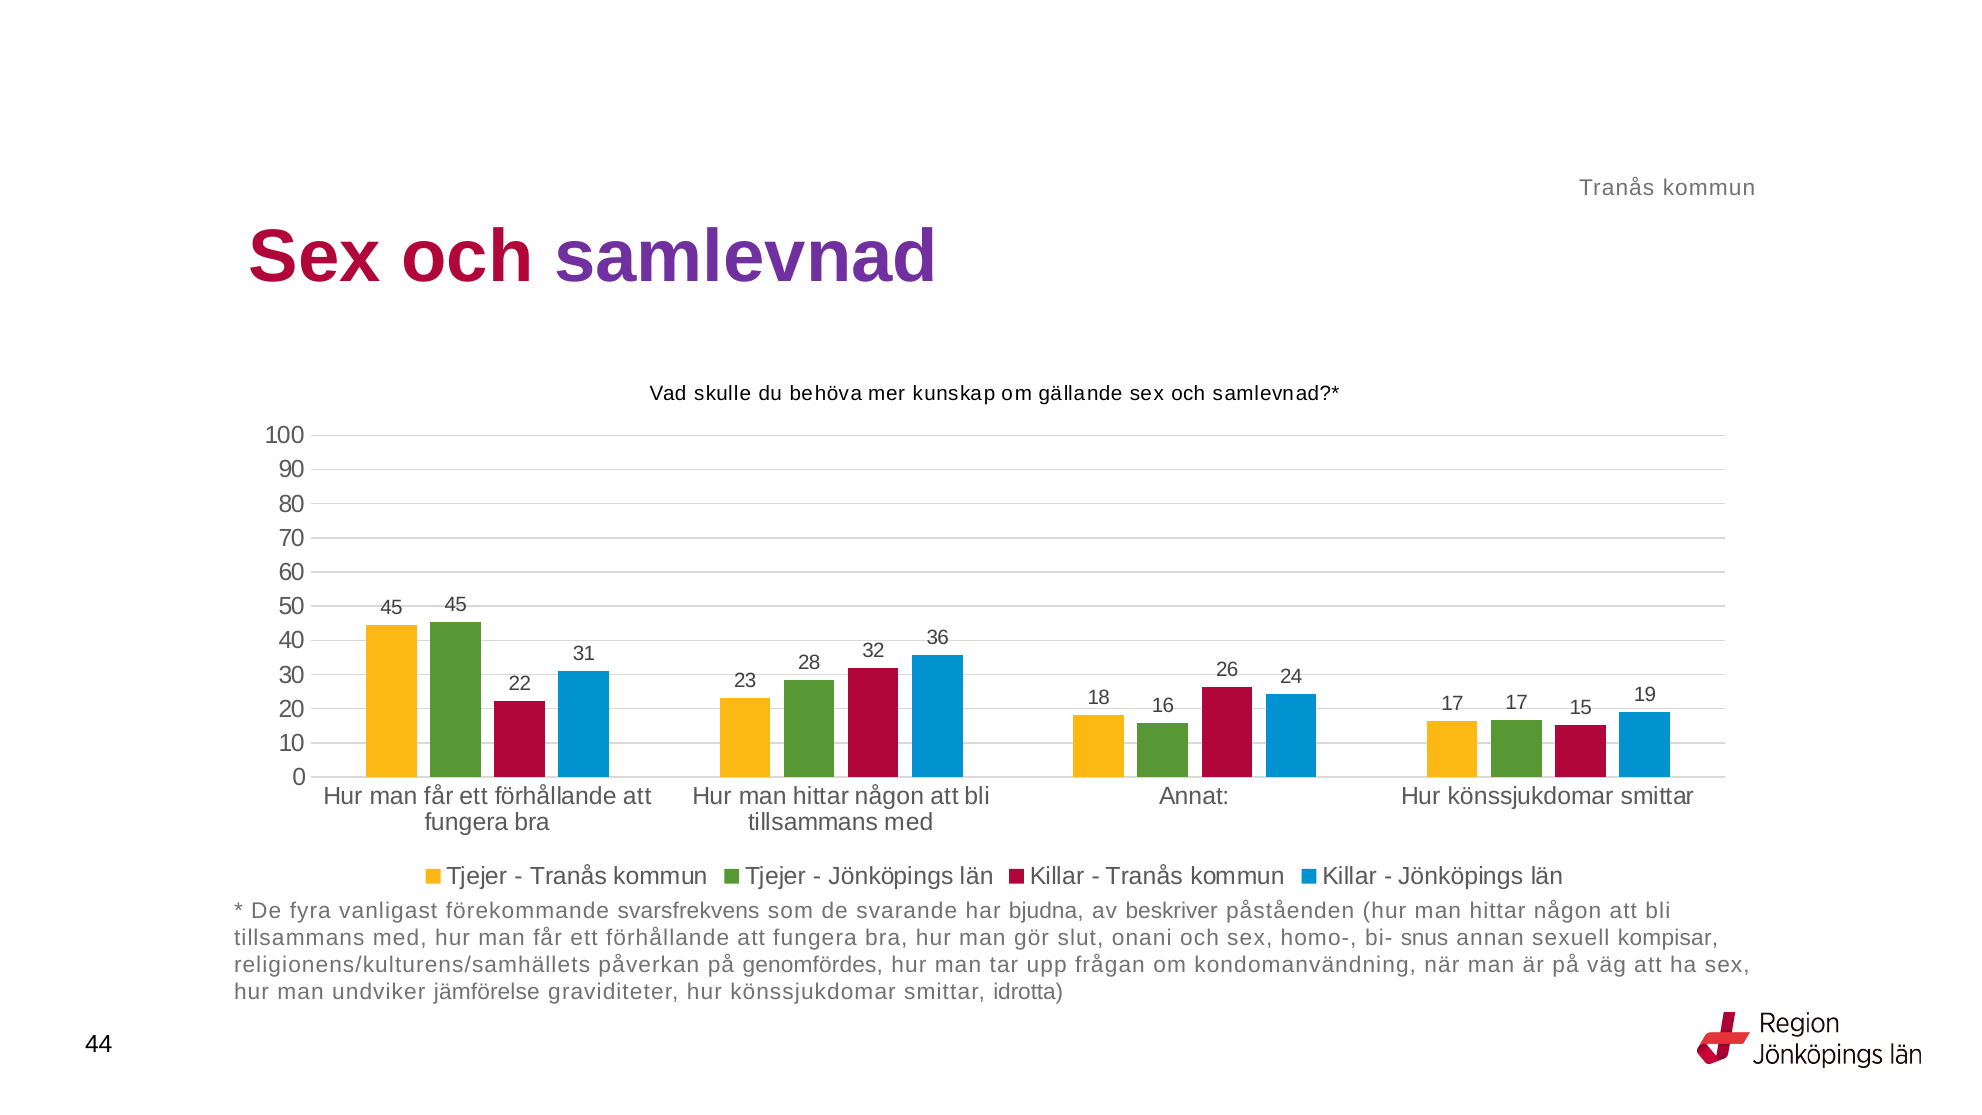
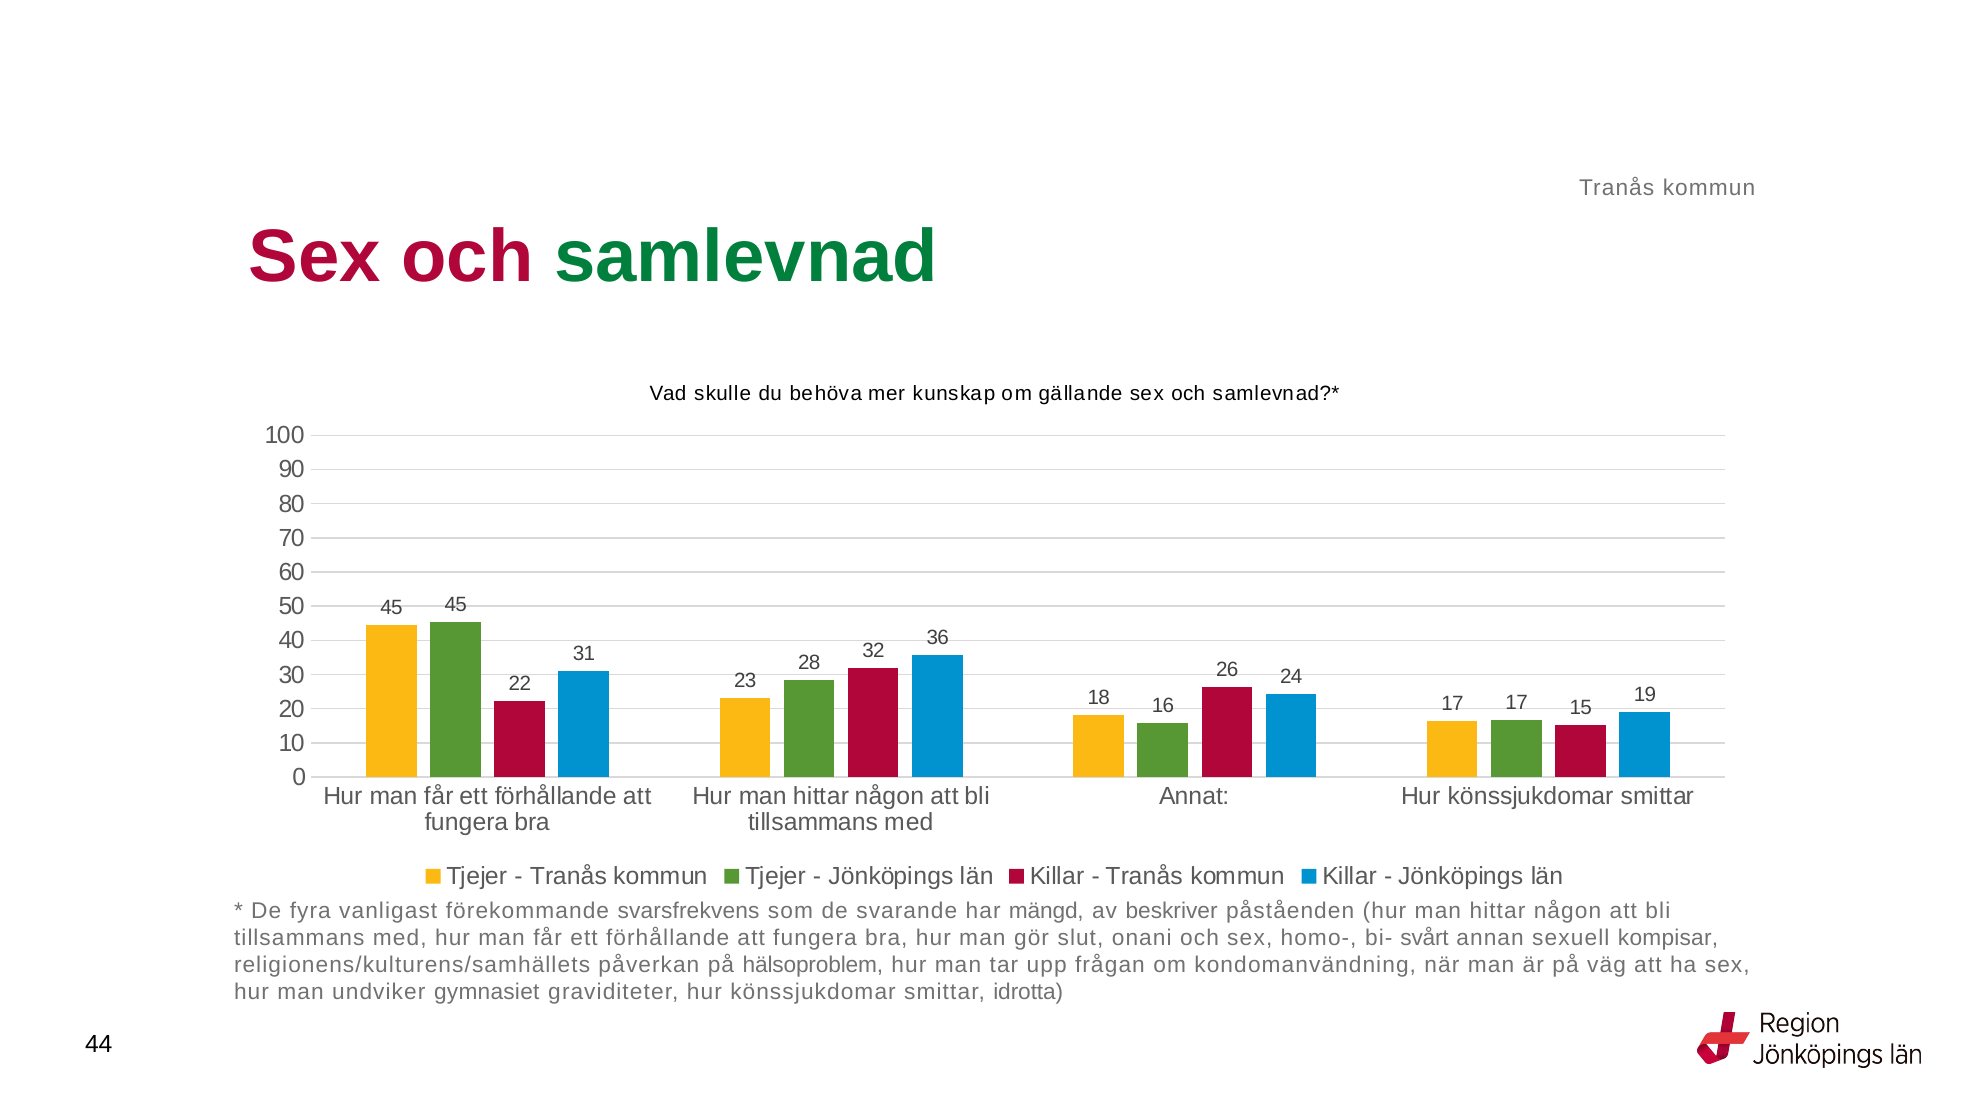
samlevnad colour: purple -> green
bjudna: bjudna -> mängd
snus: snus -> svårt
genomfördes: genomfördes -> hälsoproblem
jämförelse: jämförelse -> gymnasiet
